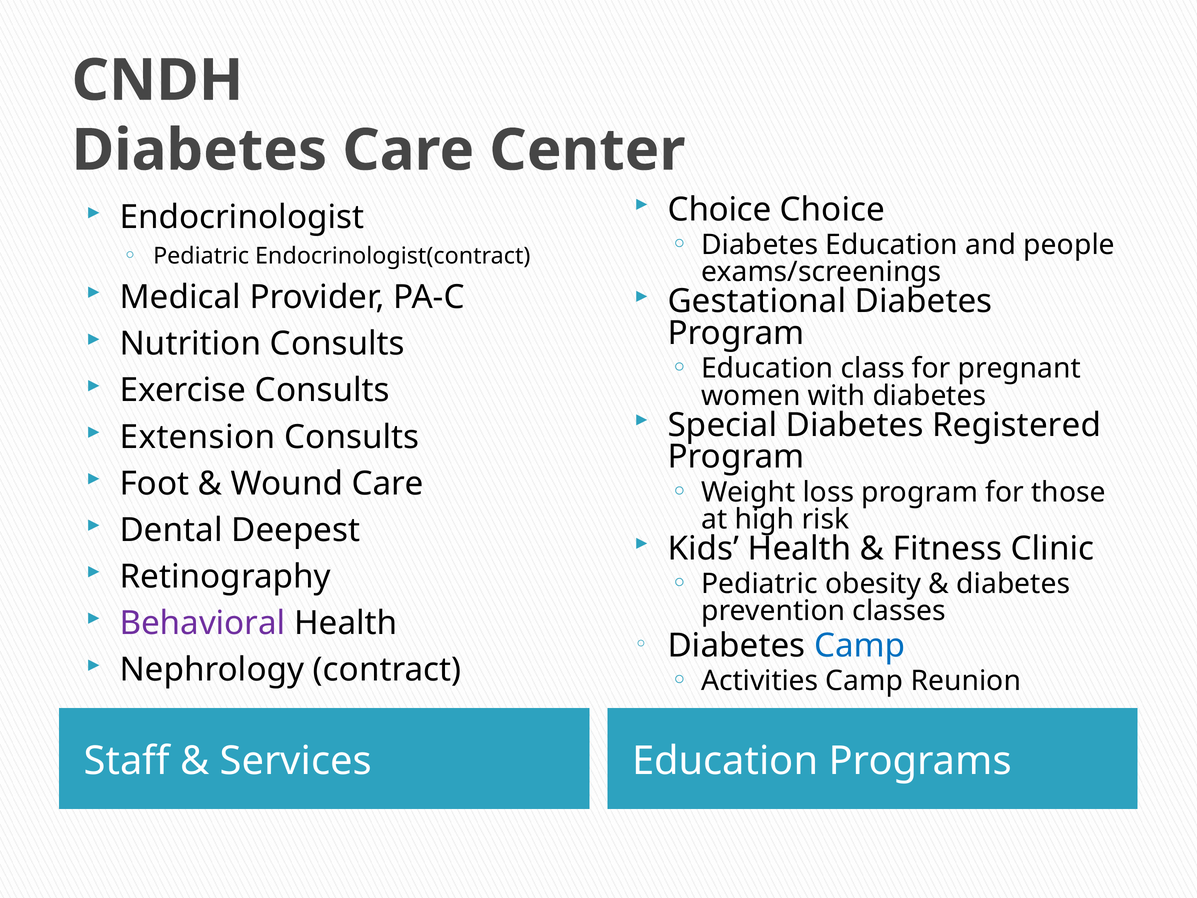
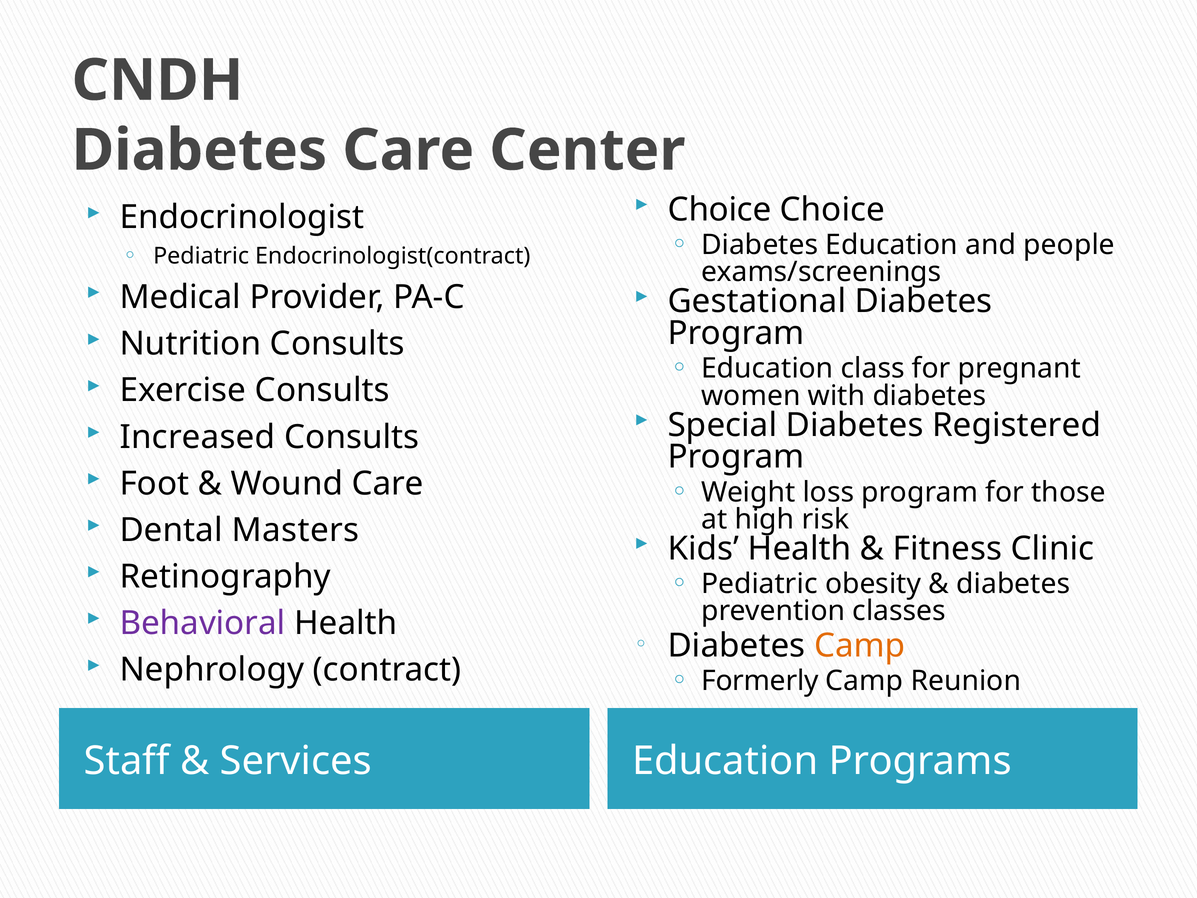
Extension: Extension -> Increased
Deepest: Deepest -> Masters
Camp at (860, 646) colour: blue -> orange
Activities: Activities -> Formerly
